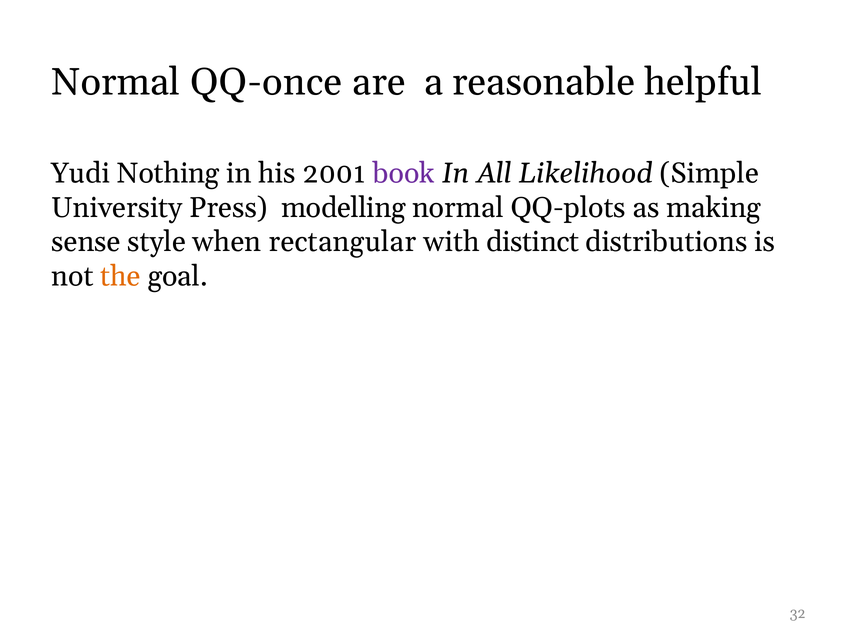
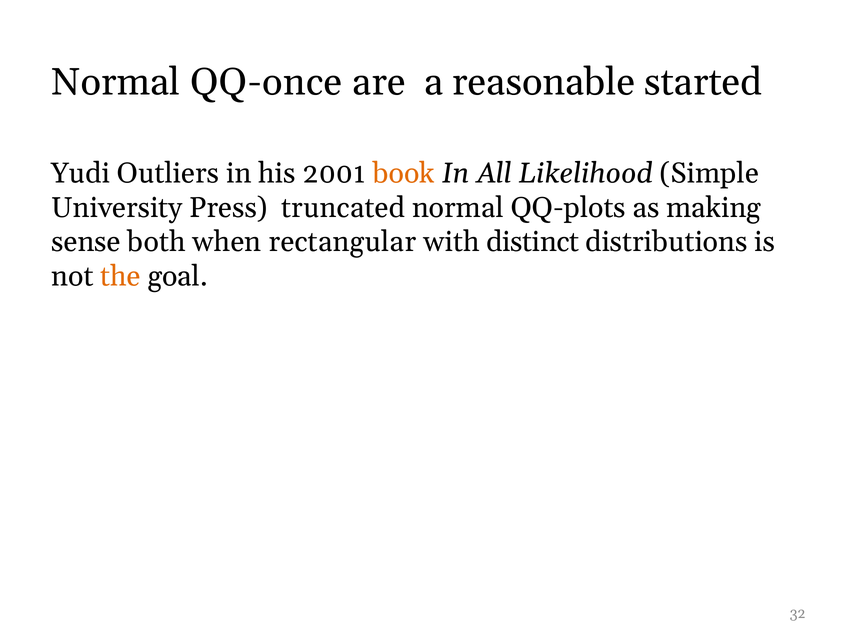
helpful: helpful -> started
Nothing: Nothing -> Outliers
book colour: purple -> orange
modelling: modelling -> truncated
style: style -> both
